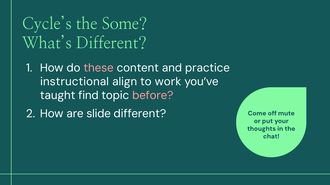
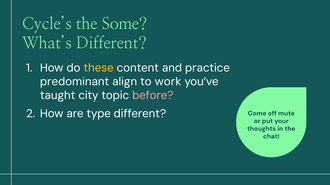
these colour: pink -> yellow
instructional: instructional -> predominant
find: find -> city
slide: slide -> type
